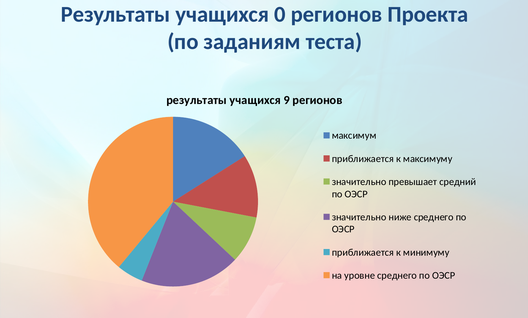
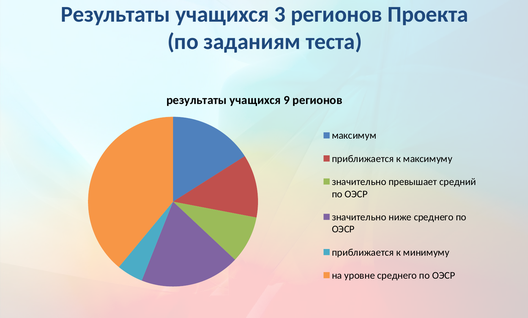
0: 0 -> 3
